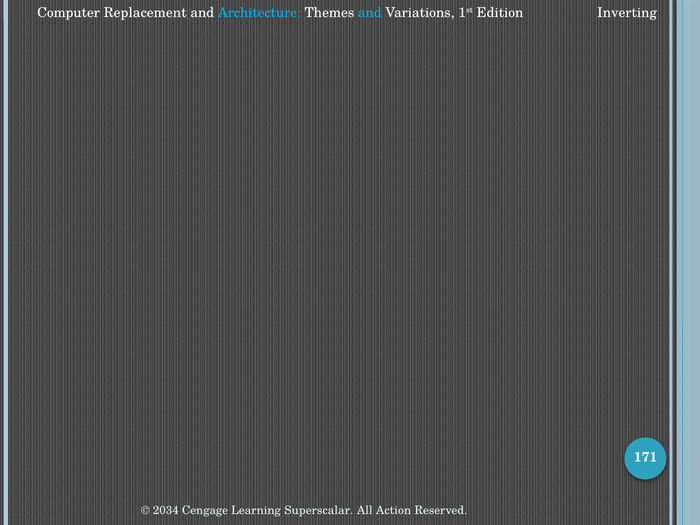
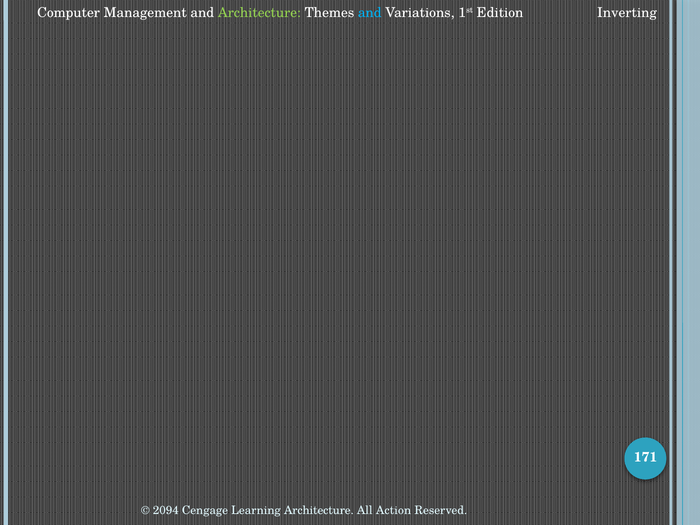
Replacement: Replacement -> Management
Architecture at (259, 13) colour: light blue -> light green
2034: 2034 -> 2094
Learning Superscalar: Superscalar -> Architecture
